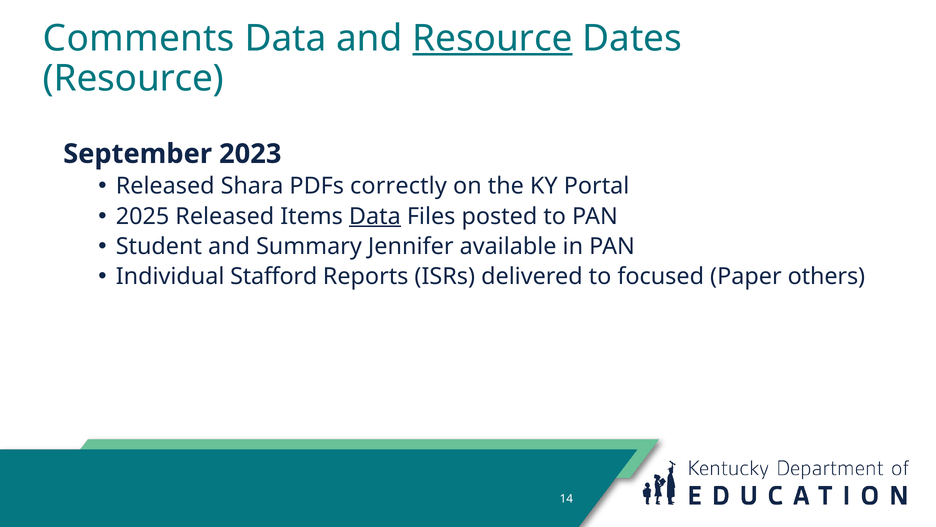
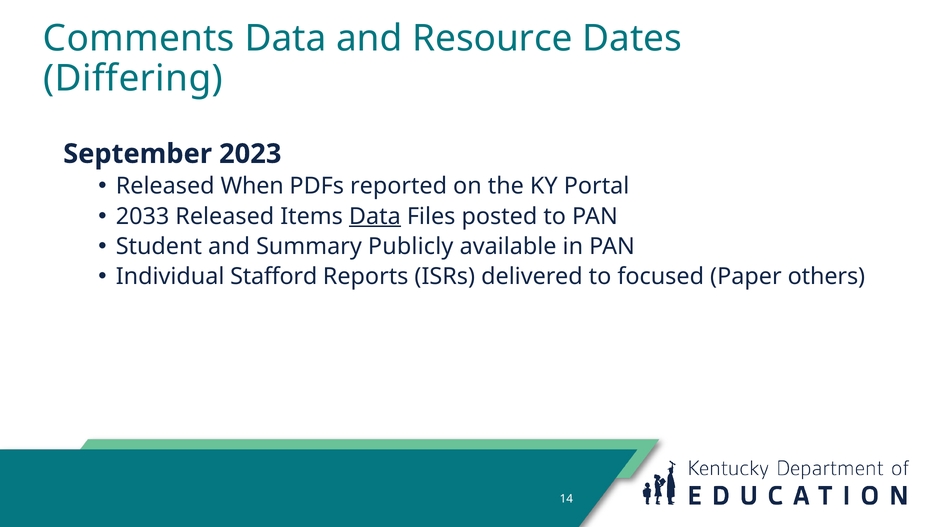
Resource at (492, 38) underline: present -> none
Resource at (134, 78): Resource -> Differing
Shara: Shara -> When
correctly: correctly -> reported
2025: 2025 -> 2033
Jennifer: Jennifer -> Publicly
